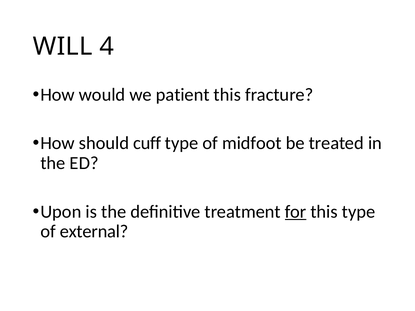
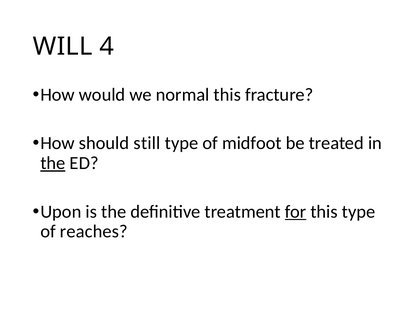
patient: patient -> normal
cuff: cuff -> still
the at (53, 163) underline: none -> present
external: external -> reaches
